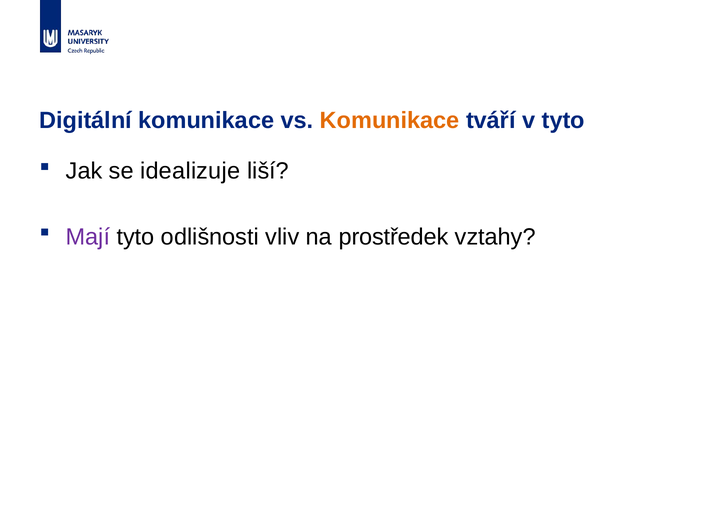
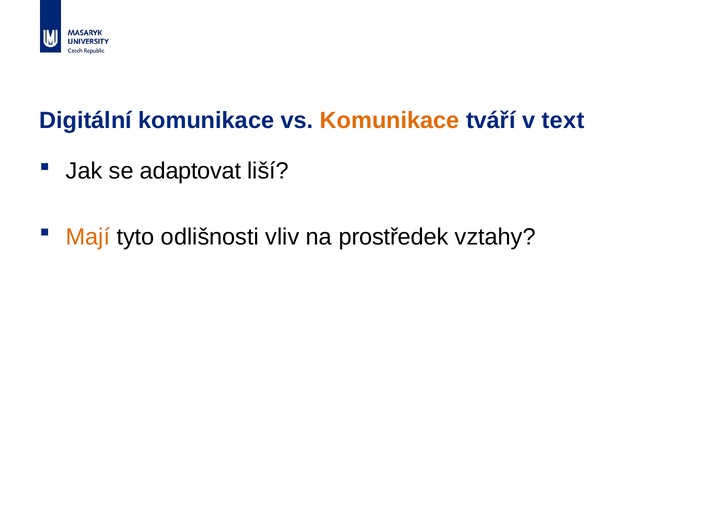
v tyto: tyto -> text
idealizuje: idealizuje -> adaptovat
Mají colour: purple -> orange
